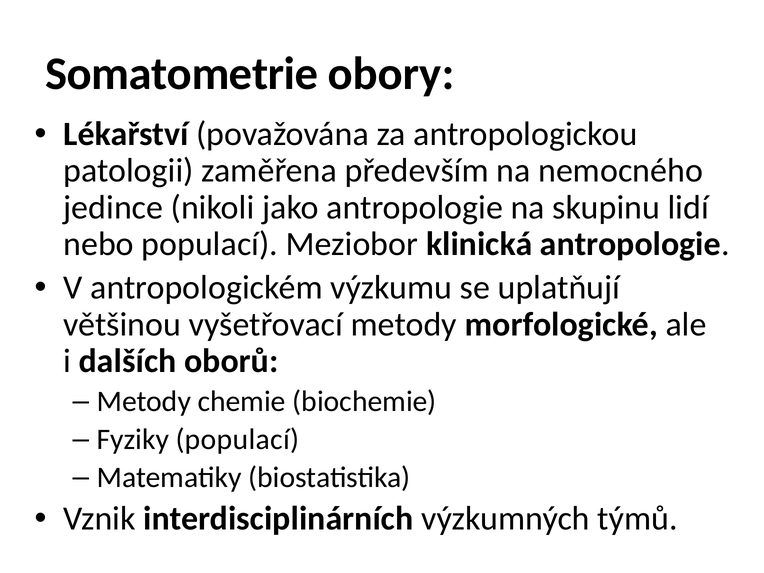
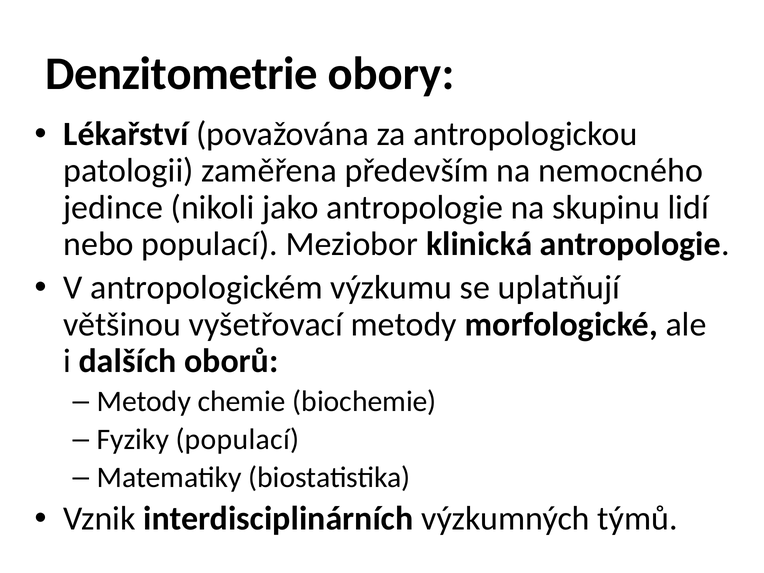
Somatometrie: Somatometrie -> Denzitometrie
